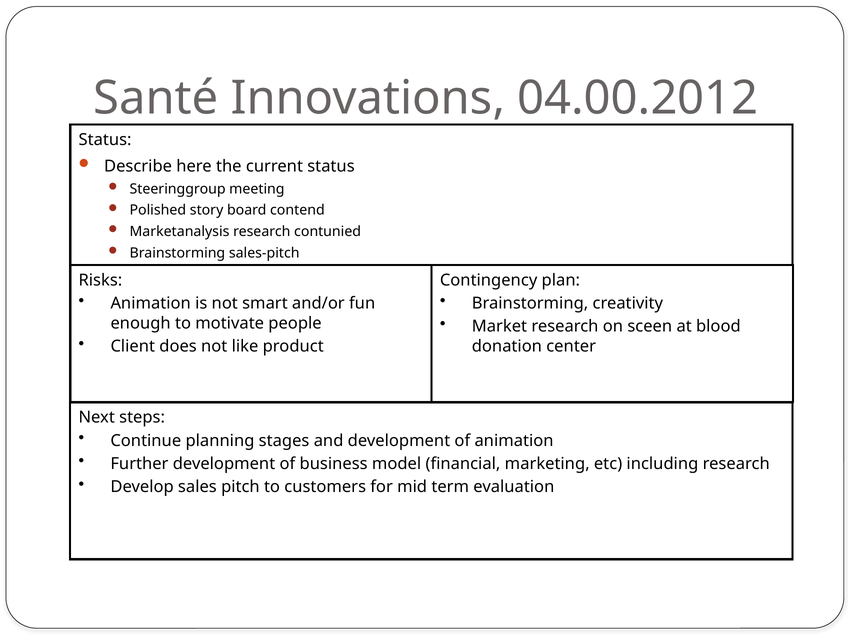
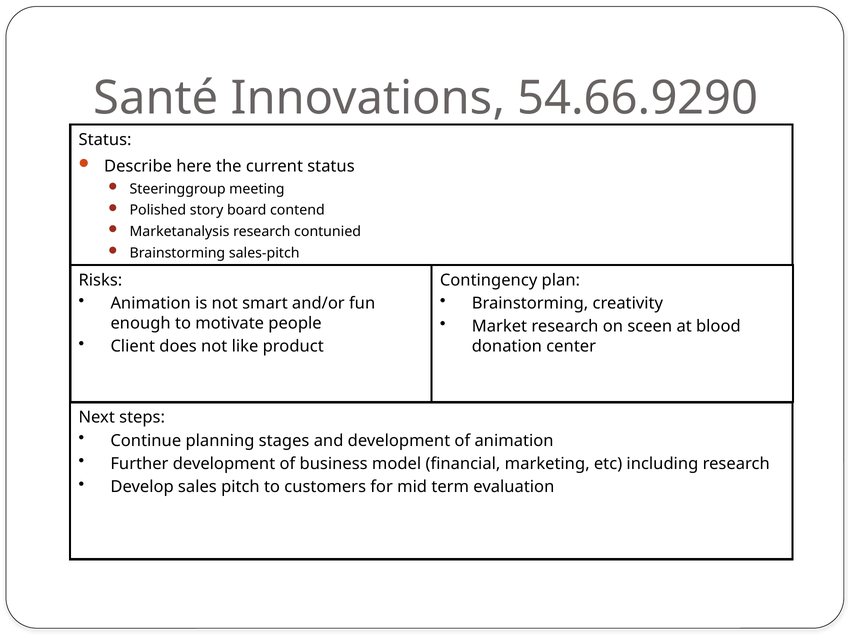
04.00.2012: 04.00.2012 -> 54.66.9290
